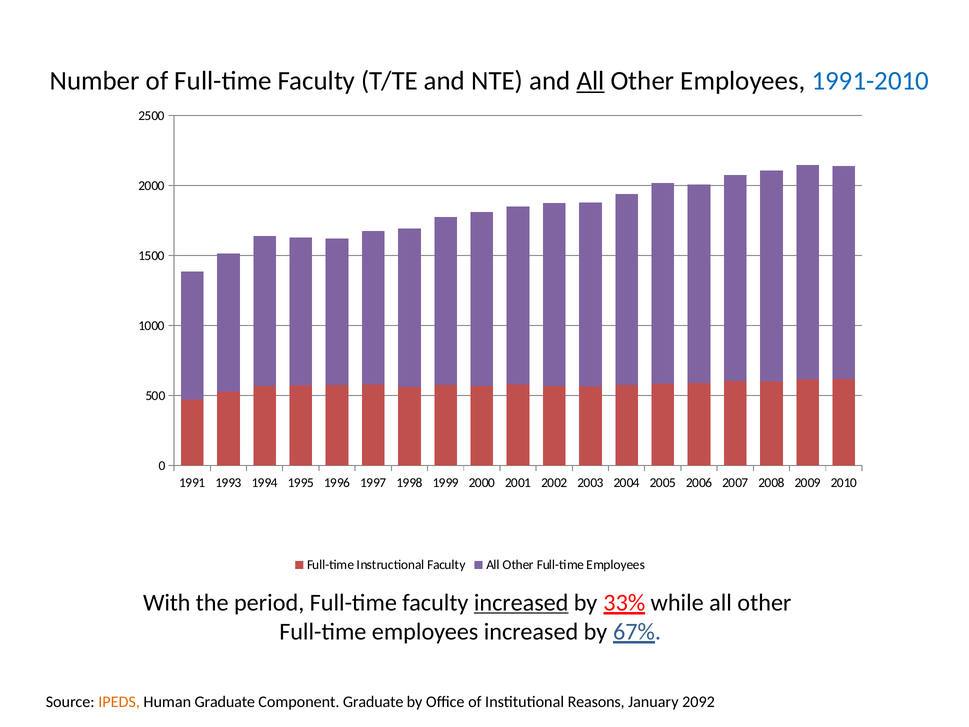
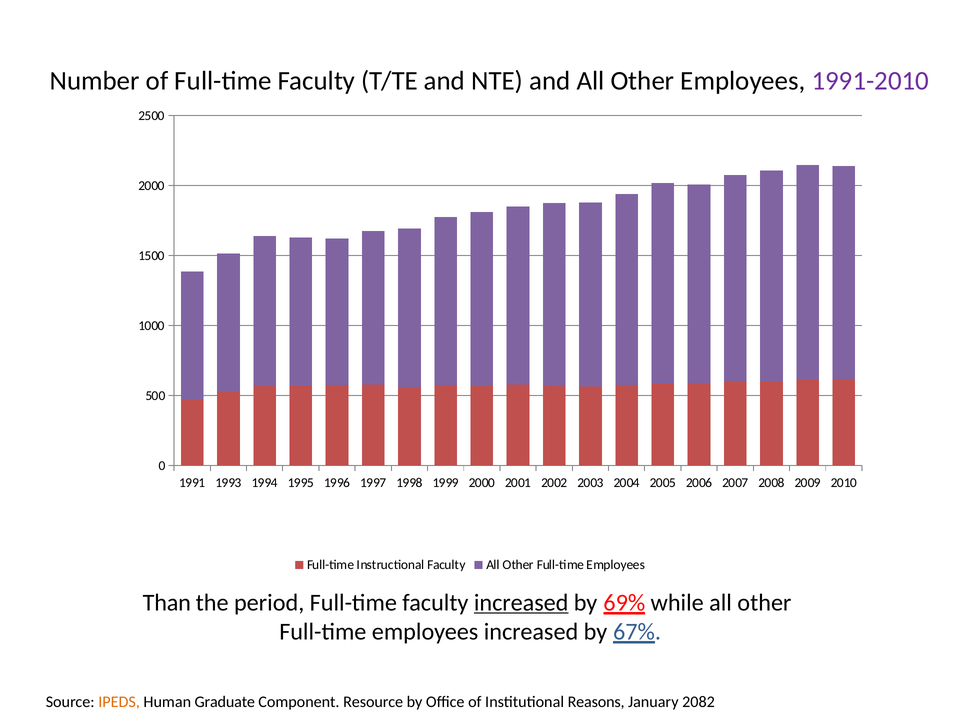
All at (590, 81) underline: present -> none
1991-2010 colour: blue -> purple
With: With -> Than
33%: 33% -> 69%
Component Graduate: Graduate -> Resource
2092: 2092 -> 2082
